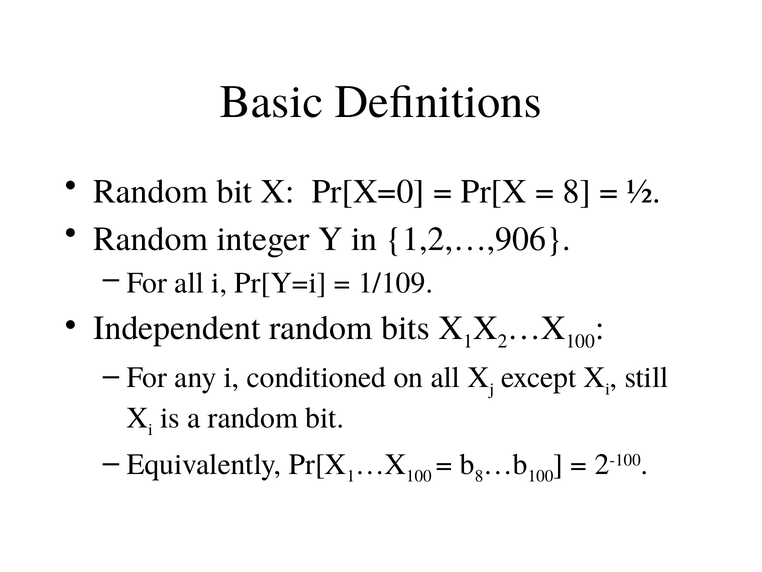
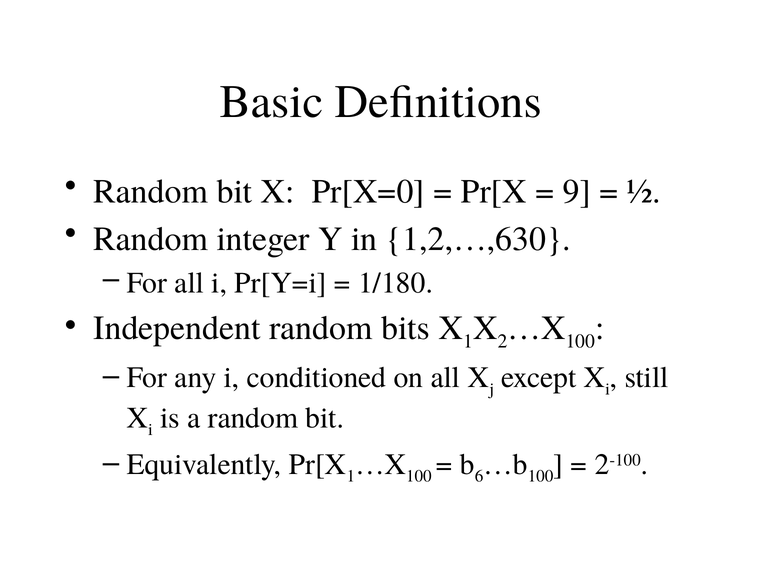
8 at (577, 192): 8 -> 9
1,2,…,906: 1,2,…,906 -> 1,2,…,630
1/109: 1/109 -> 1/180
8 at (479, 476): 8 -> 6
